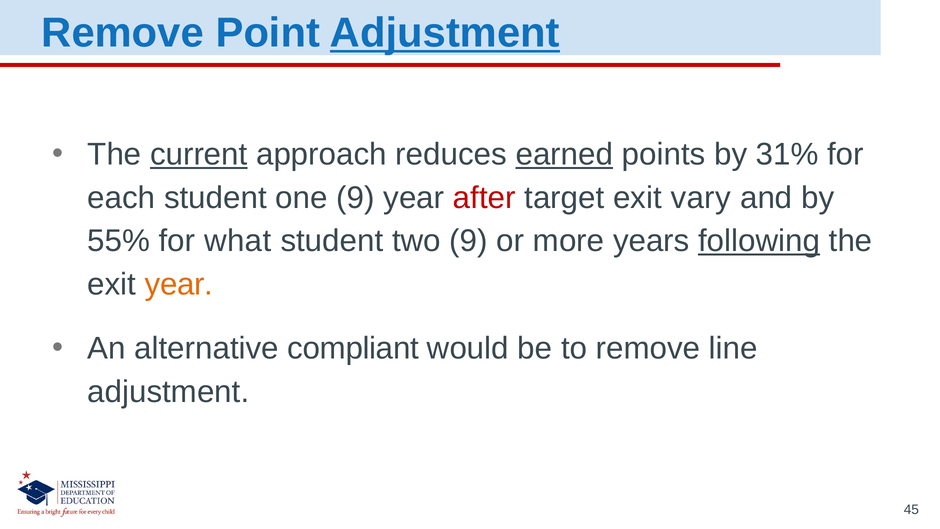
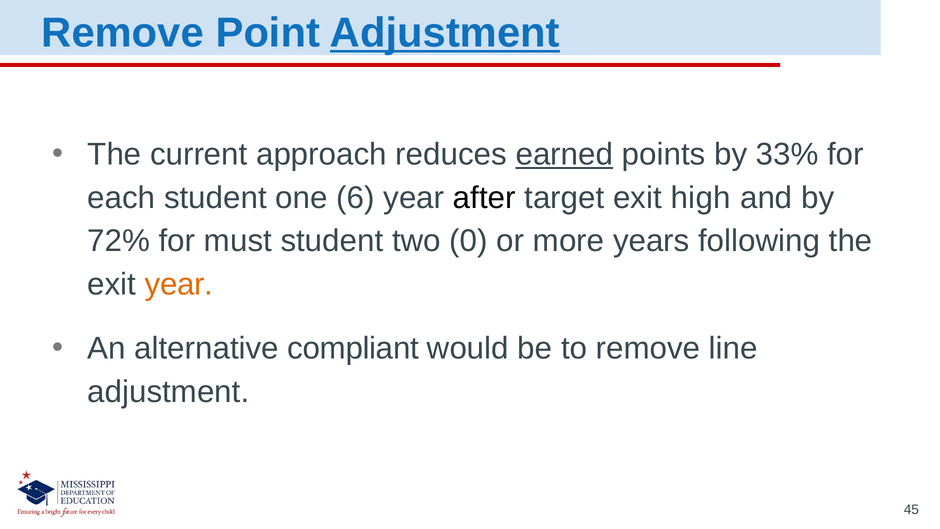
current underline: present -> none
31%: 31% -> 33%
one 9: 9 -> 6
after colour: red -> black
vary: vary -> high
55%: 55% -> 72%
what: what -> must
two 9: 9 -> 0
following underline: present -> none
